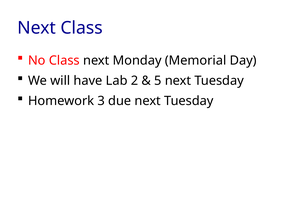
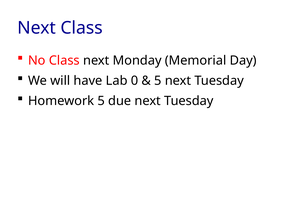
2: 2 -> 0
Homework 3: 3 -> 5
